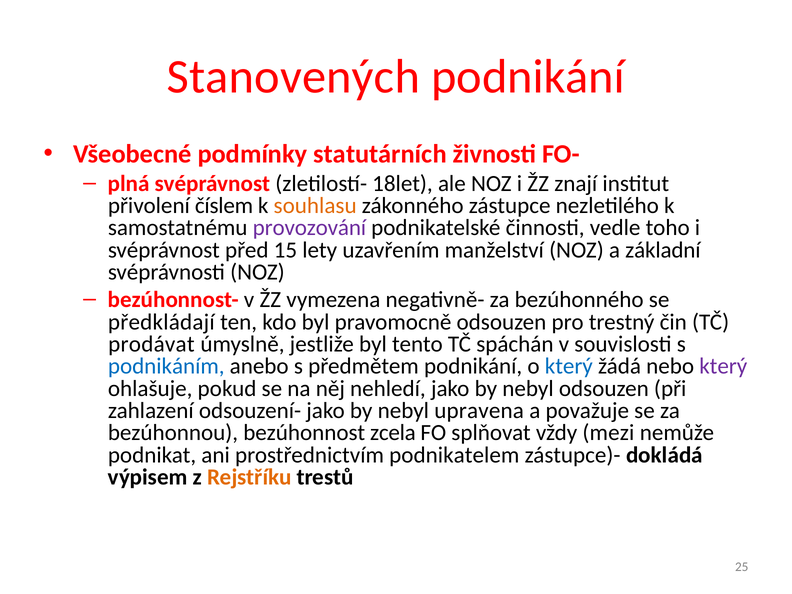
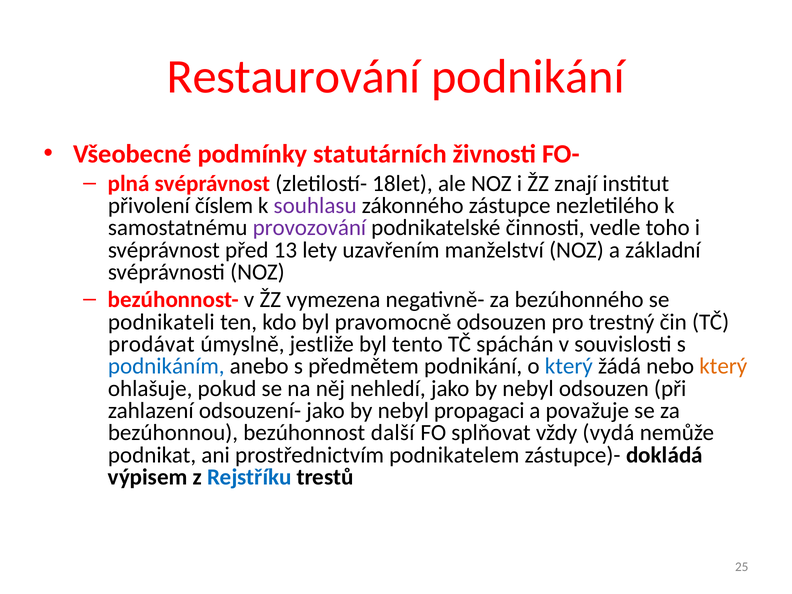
Stanovených: Stanovených -> Restaurování
souhlasu colour: orange -> purple
15: 15 -> 13
předkládají: předkládají -> podnikateli
který at (723, 366) colour: purple -> orange
upravena: upravena -> propagaci
zcela: zcela -> další
mezi: mezi -> vydá
Rejstříku colour: orange -> blue
